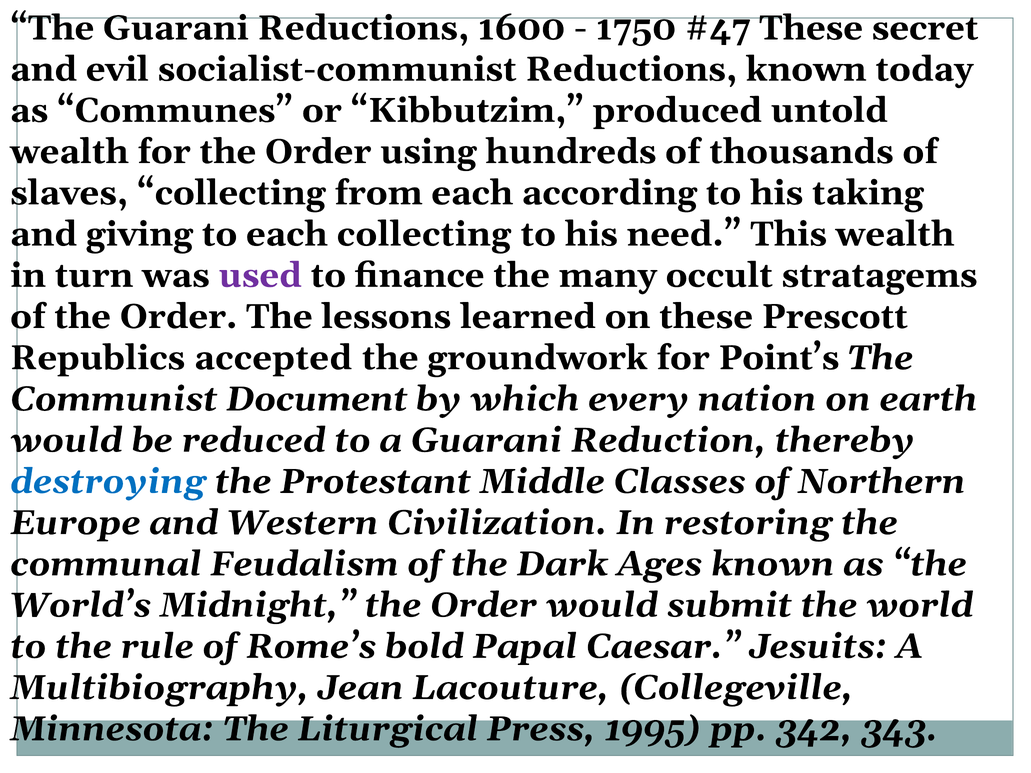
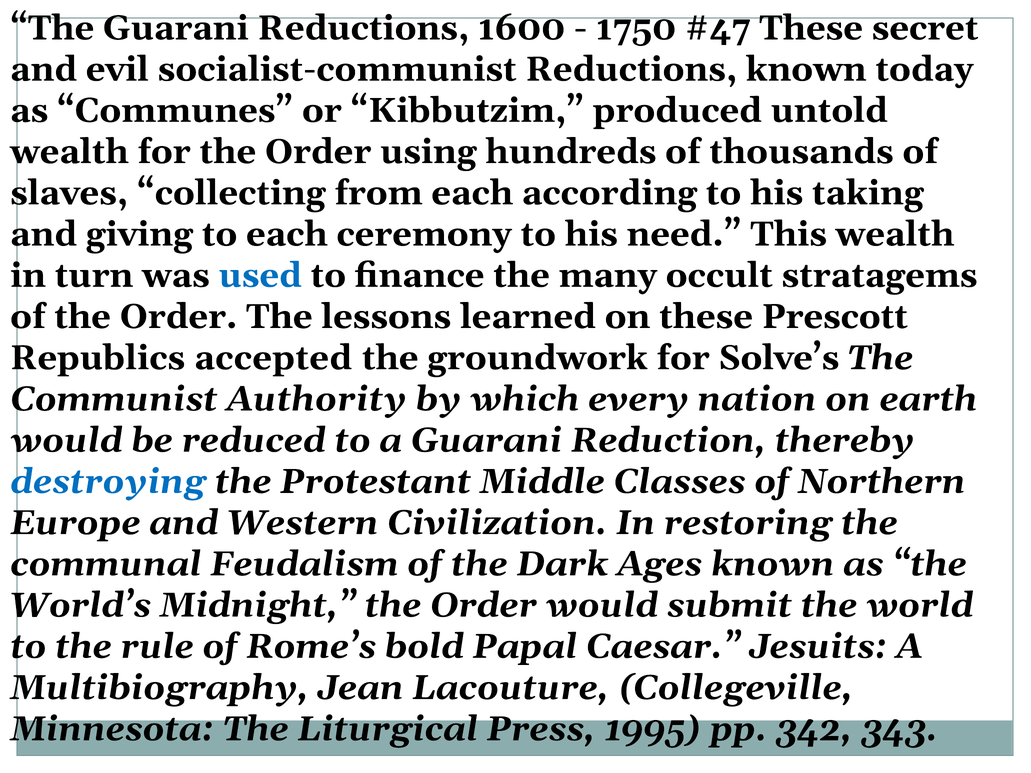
each collecting: collecting -> ceremony
used colour: purple -> blue
Point’s: Point’s -> Solve’s
Document: Document -> Authority
